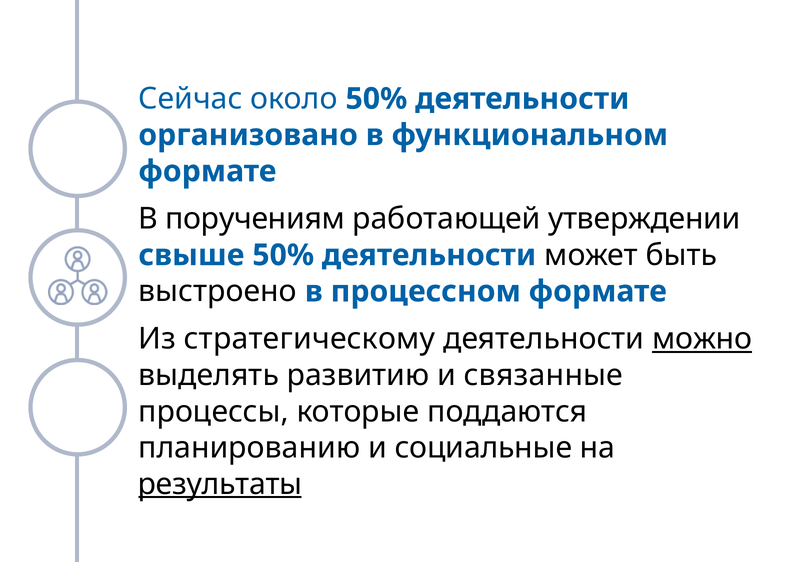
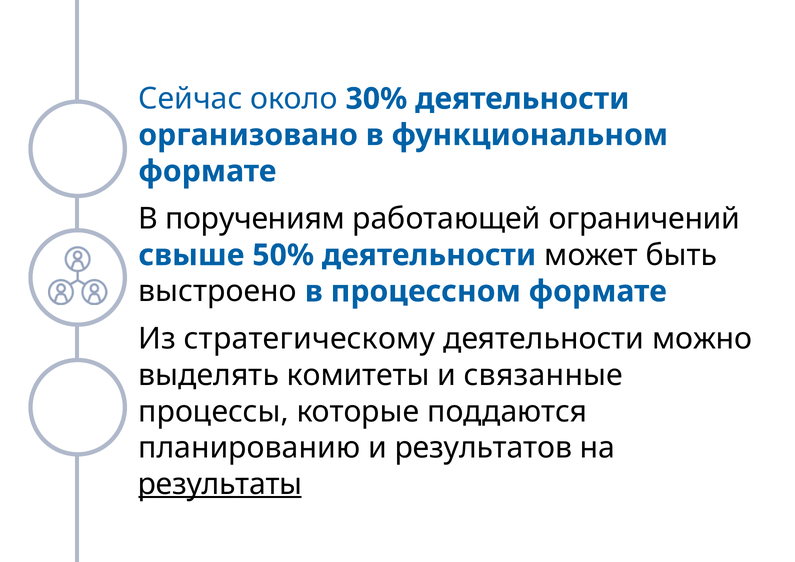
около 50%: 50% -> 30%
утверждении: утверждении -> ограничений
можно underline: present -> none
развитию: развитию -> комитеты
социальные: социальные -> результатов
